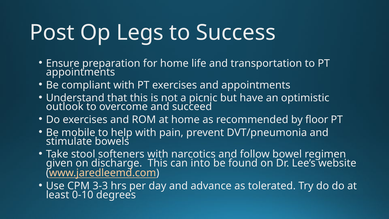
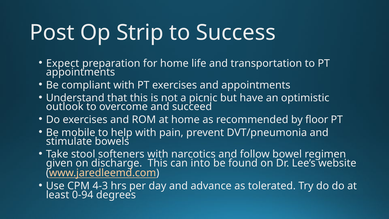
Legs: Legs -> Strip
Ensure: Ensure -> Expect
3-3: 3-3 -> 4-3
0-10: 0-10 -> 0-94
